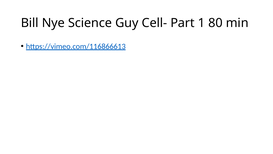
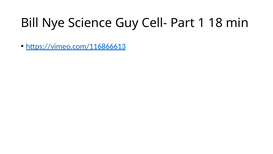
80: 80 -> 18
